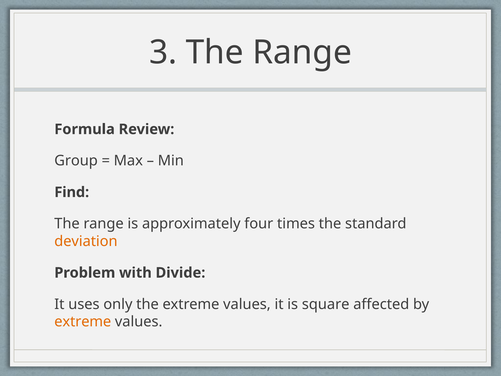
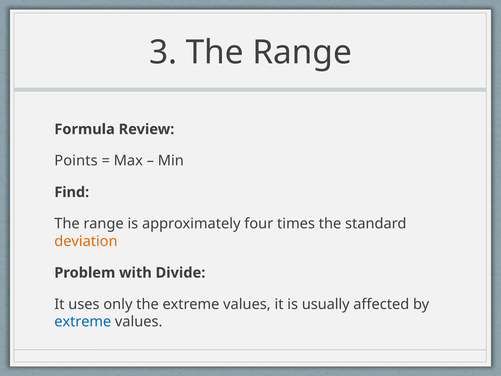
Group: Group -> Points
square: square -> usually
extreme at (83, 322) colour: orange -> blue
